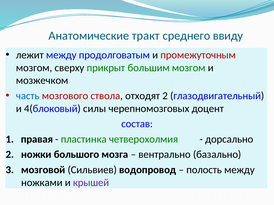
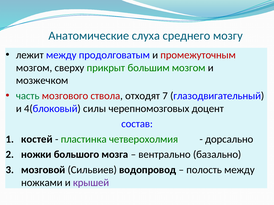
тракт: тракт -> слуха
ввиду: ввиду -> мозгу
часть colour: blue -> green
отходят 2: 2 -> 7
правая: правая -> костей
